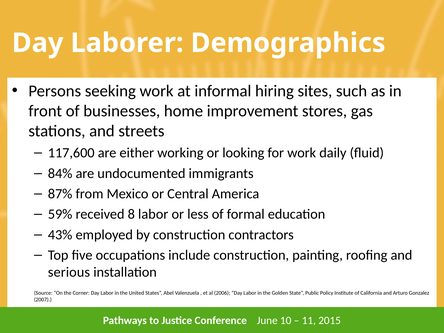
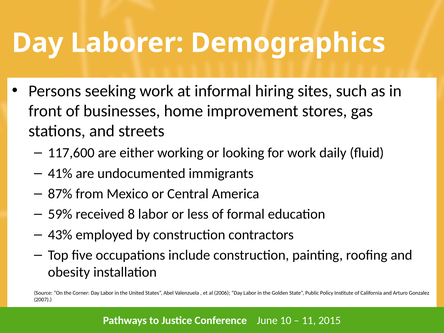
84%: 84% -> 41%
serious: serious -> obesity
